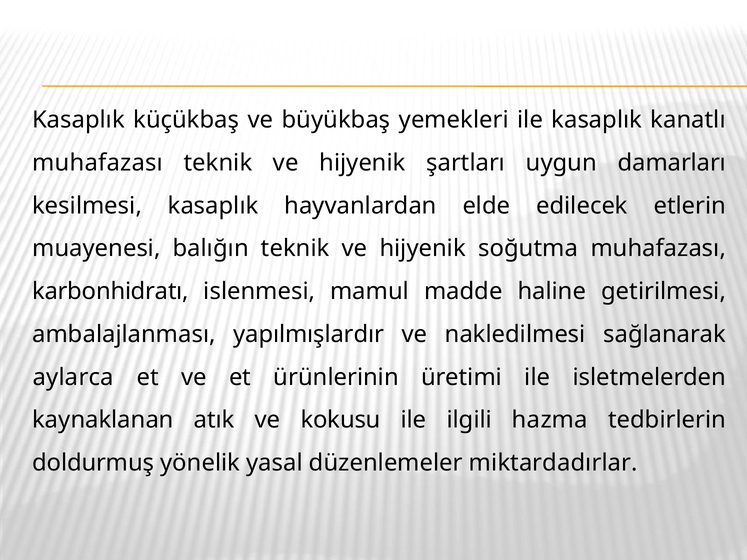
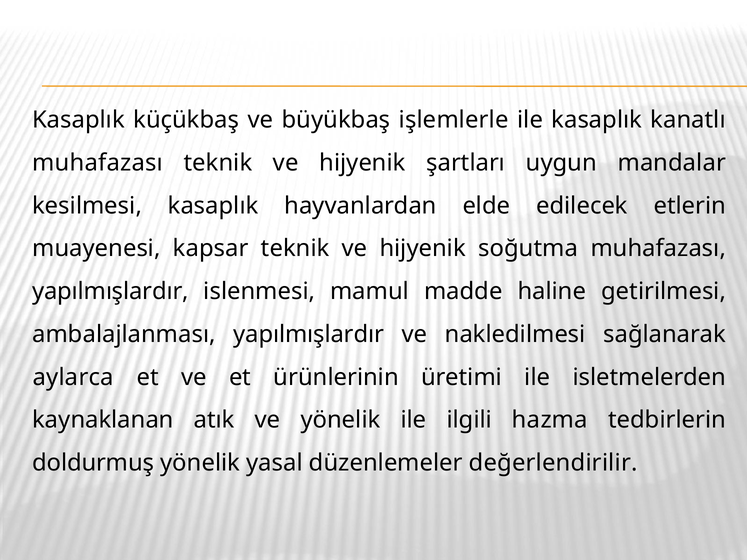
yemekleri: yemekleri -> işlemlerle
damarları: damarları -> mandalar
balığın: balığın -> kapsar
karbonhidratı at (110, 292): karbonhidratı -> yapılmışlardır
ve kokusu: kokusu -> yönelik
miktardadırlar: miktardadırlar -> değerlendirilir
